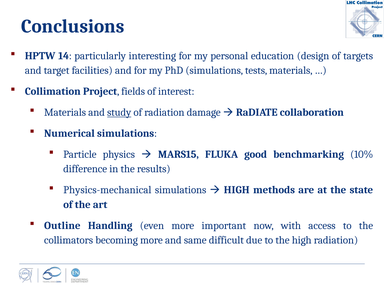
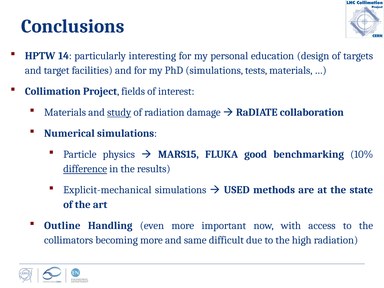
difference underline: none -> present
Physics-mechanical: Physics-mechanical -> Explicit-mechanical
HIGH at (237, 190): HIGH -> USED
